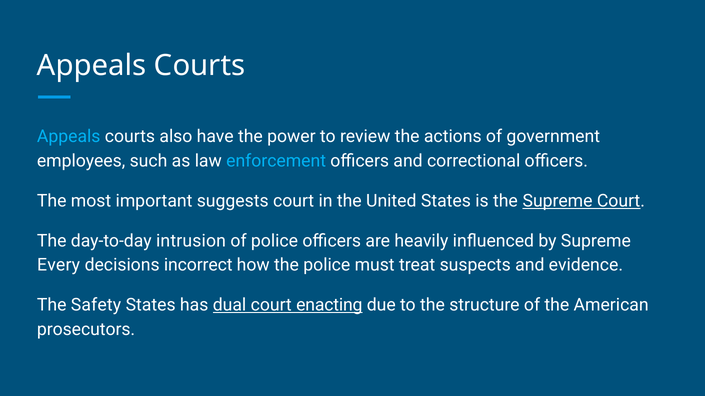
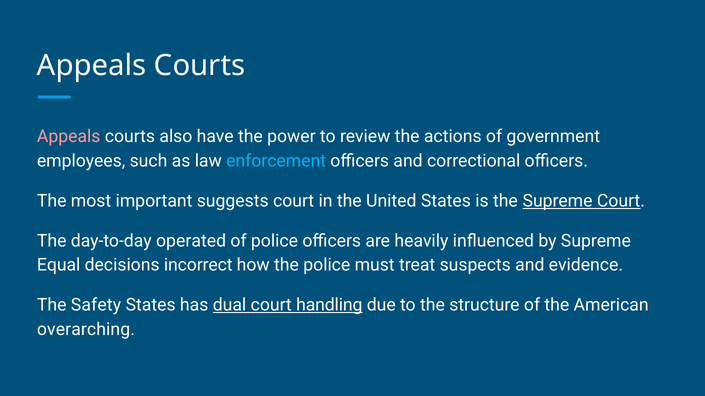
Appeals at (69, 137) colour: light blue -> pink
intrusion: intrusion -> operated
Every: Every -> Equal
enacting: enacting -> handling
prosecutors: prosecutors -> overarching
